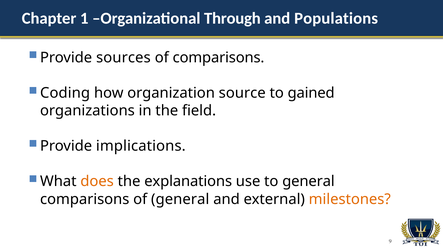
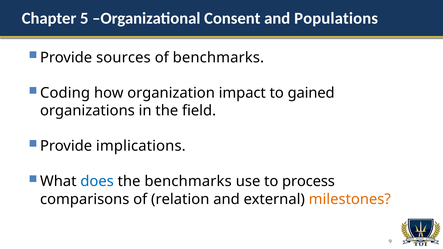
1: 1 -> 5
Through: Through -> Consent
of comparisons: comparisons -> benchmarks
source: source -> impact
does colour: orange -> blue
the explanations: explanations -> benchmarks
to general: general -> process
of general: general -> relation
